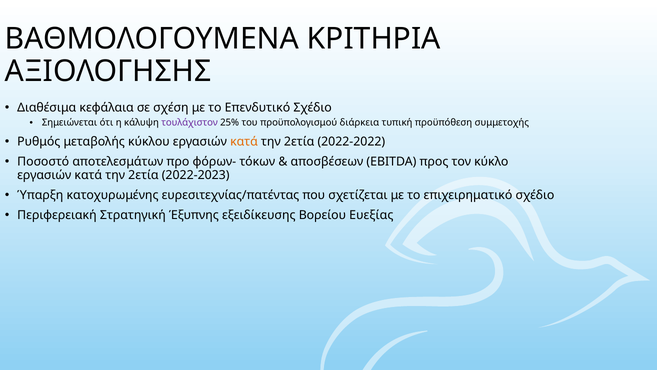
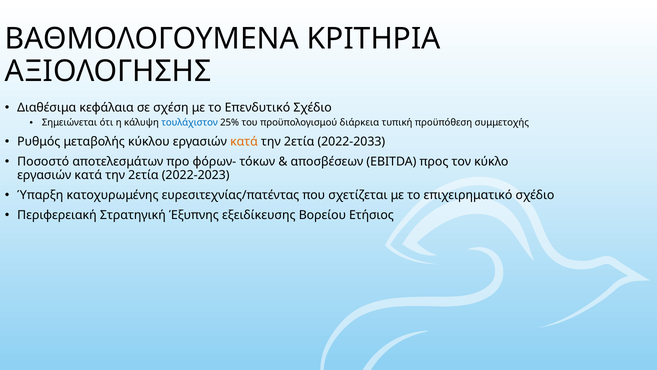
τουλάχιστον colour: purple -> blue
2022-2022: 2022-2022 -> 2022-2033
Ευεξίας: Ευεξίας -> Ετήσιος
